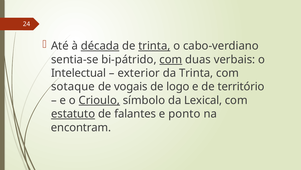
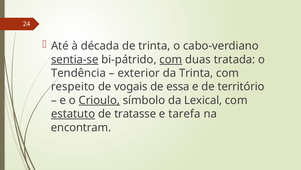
década underline: present -> none
trinta at (154, 46) underline: present -> none
sentia-se underline: none -> present
verbais: verbais -> tratada
Intelectual: Intelectual -> Tendência
sotaque: sotaque -> respeito
logo: logo -> essa
falantes: falantes -> tratasse
ponto: ponto -> tarefa
